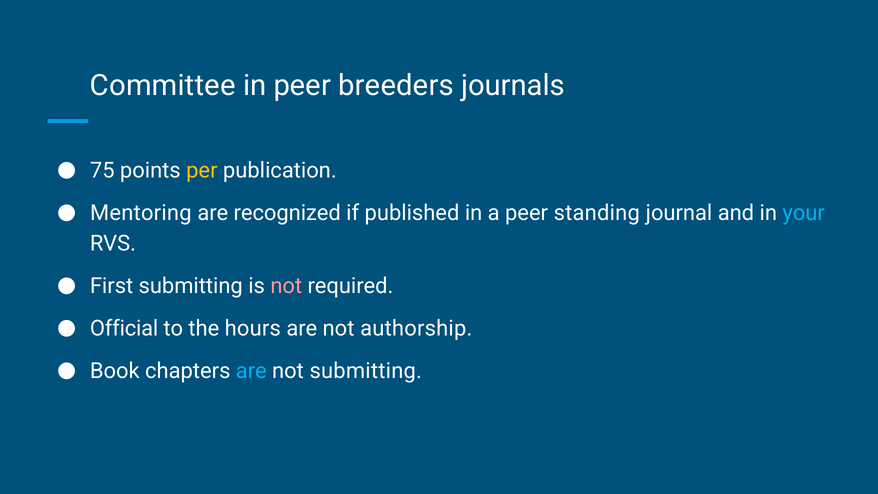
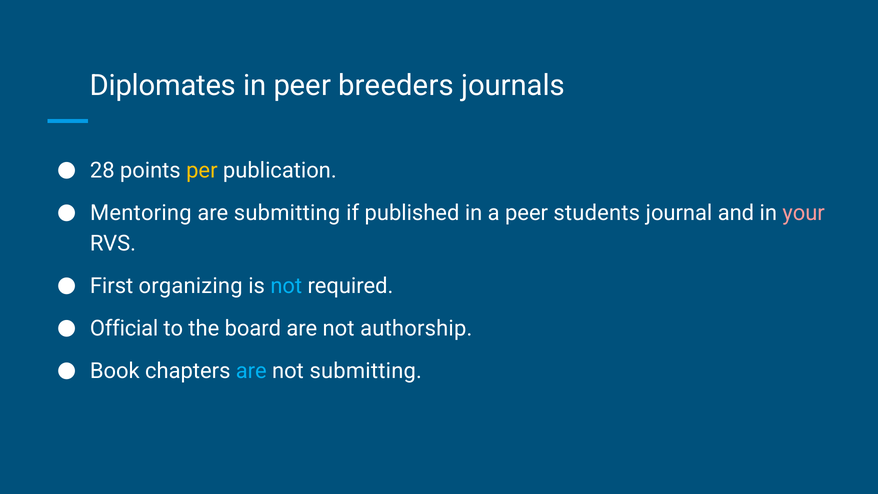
Committee: Committee -> Diplomates
75: 75 -> 28
are recognized: recognized -> submitting
standing: standing -> students
your colour: light blue -> pink
First submitting: submitting -> organizing
not at (286, 286) colour: pink -> light blue
hours: hours -> board
